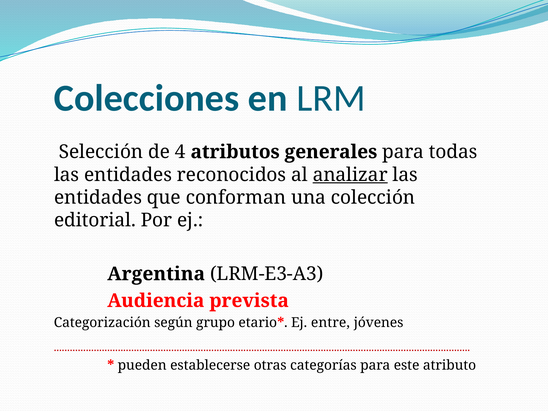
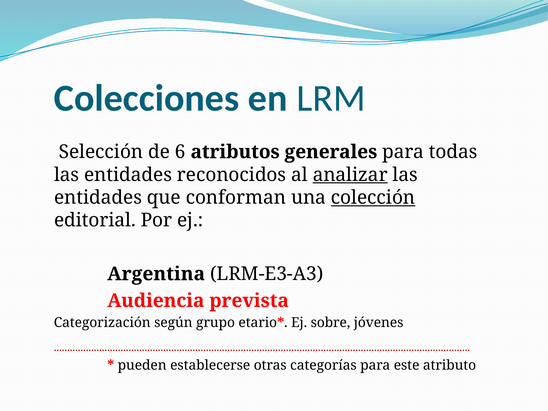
4: 4 -> 6
colección underline: none -> present
entre: entre -> sobre
